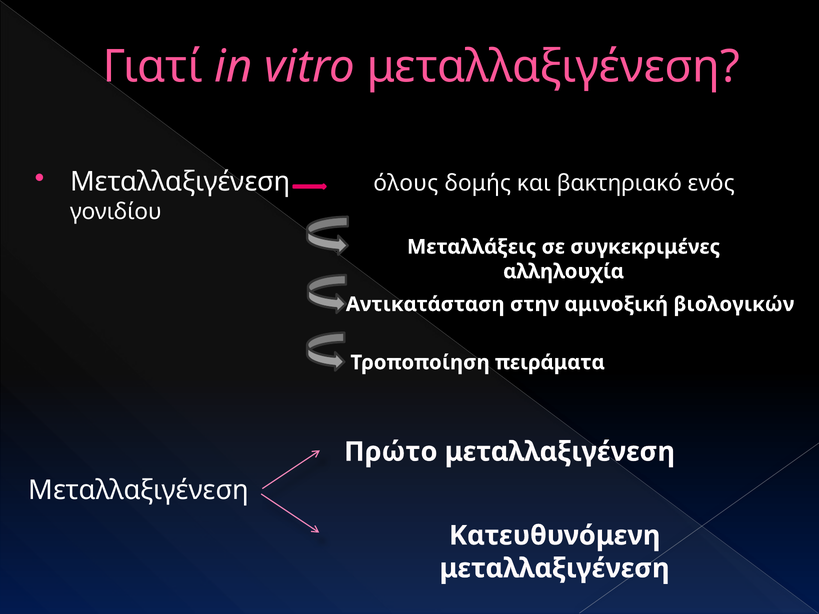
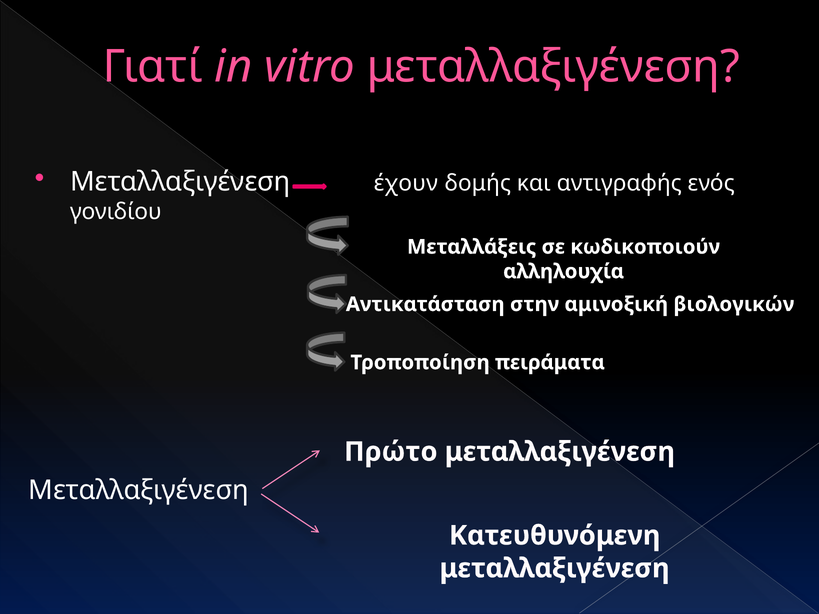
όλους: όλους -> έχουν
βακτηριακό: βακτηριακό -> αντιγραφής
συγκεκριμένες: συγκεκριμένες -> κωδικοποιούν
